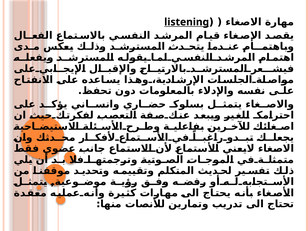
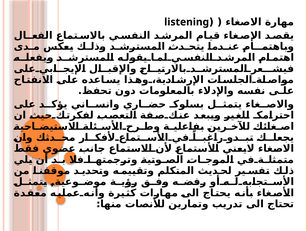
listening underline: present -> none
